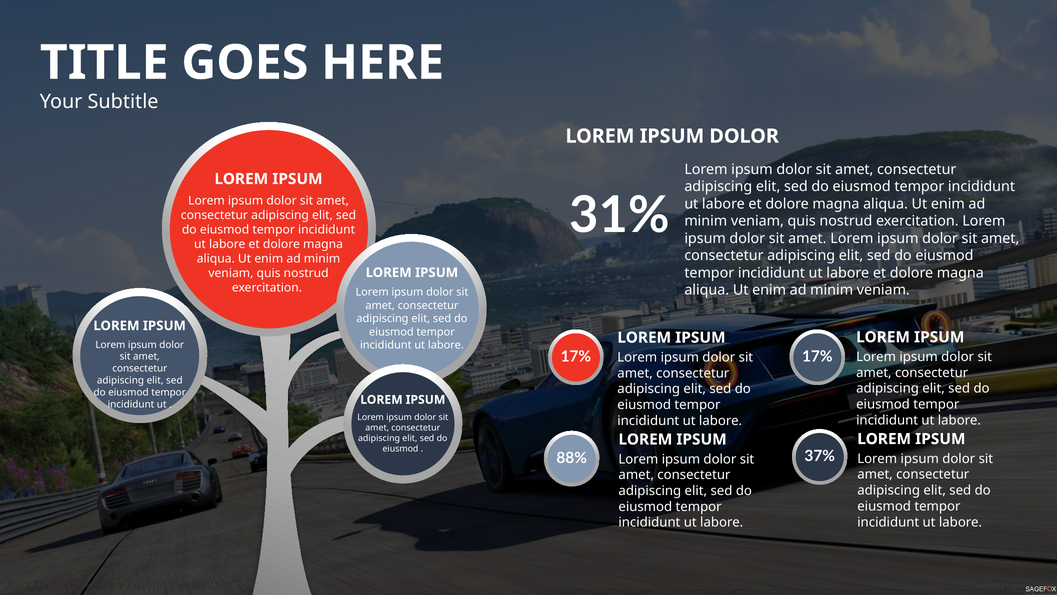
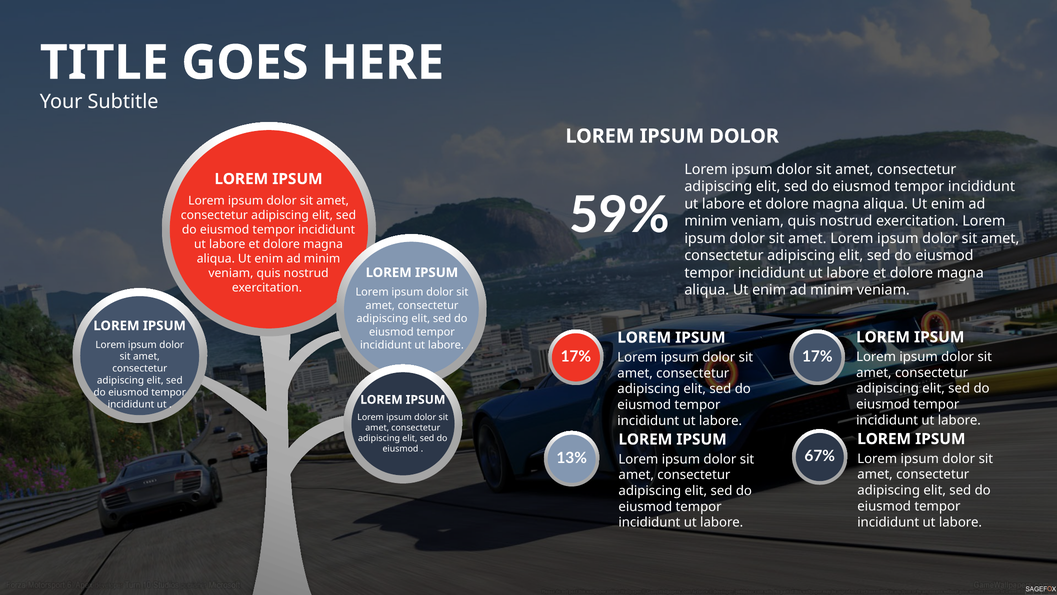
31%: 31% -> 59%
37%: 37% -> 67%
88%: 88% -> 13%
